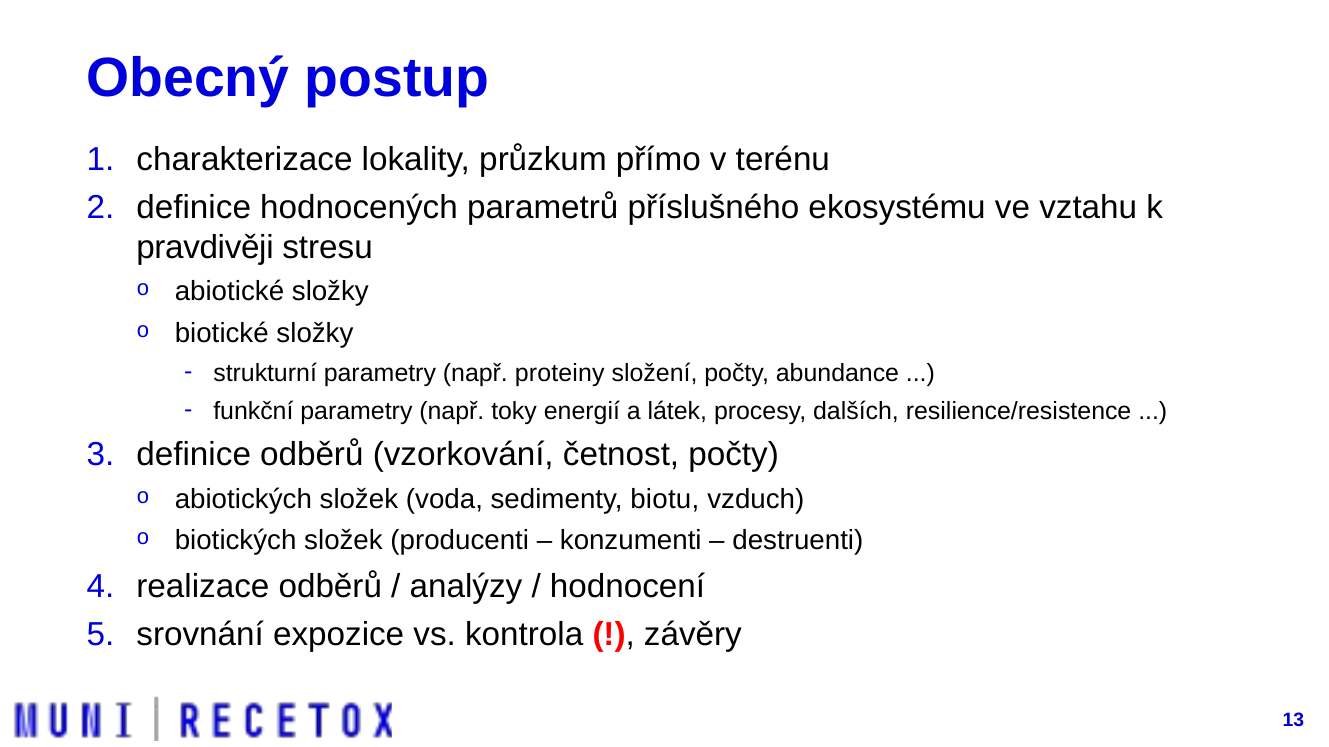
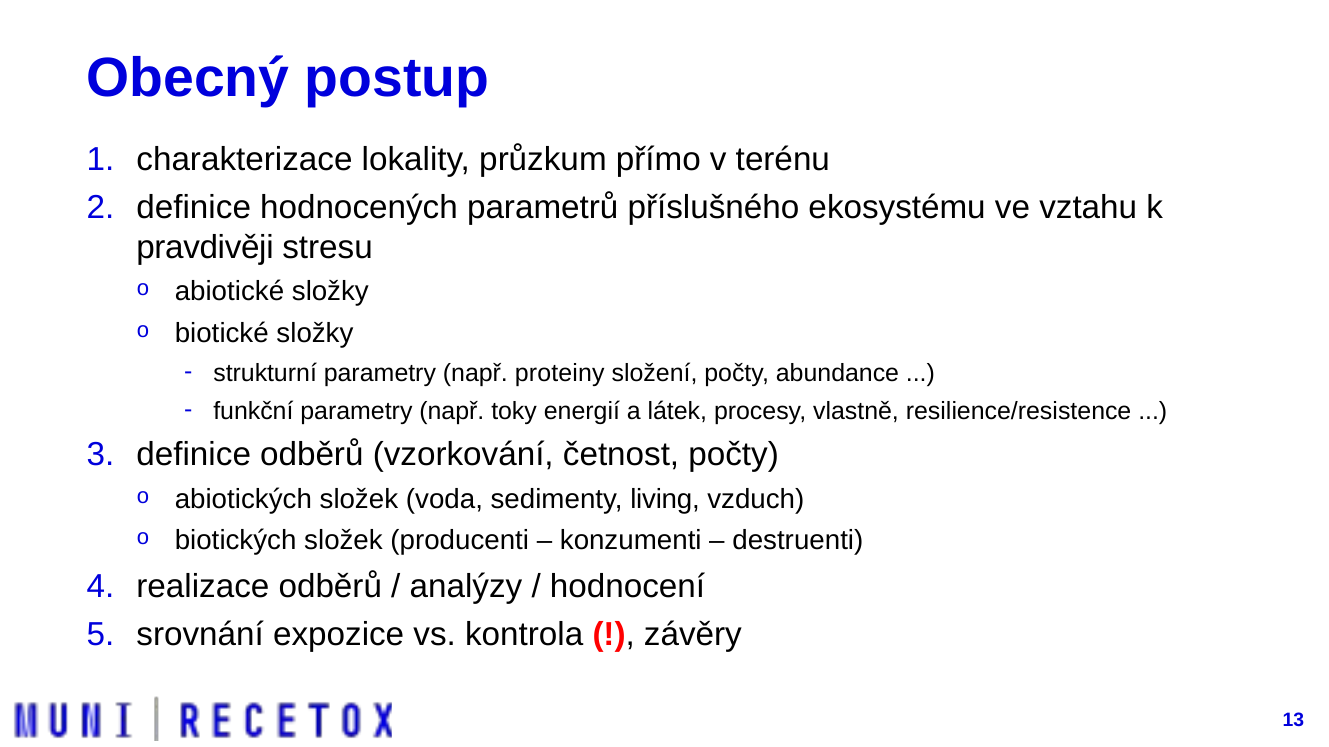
dalších: dalších -> vlastně
biotu: biotu -> living
